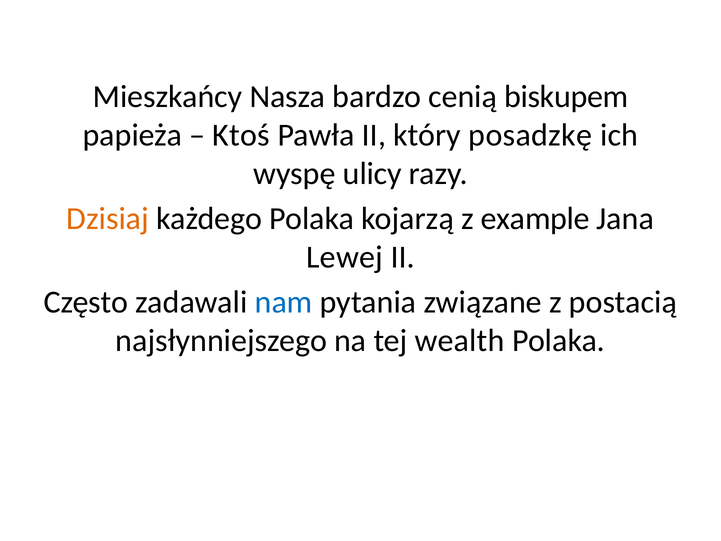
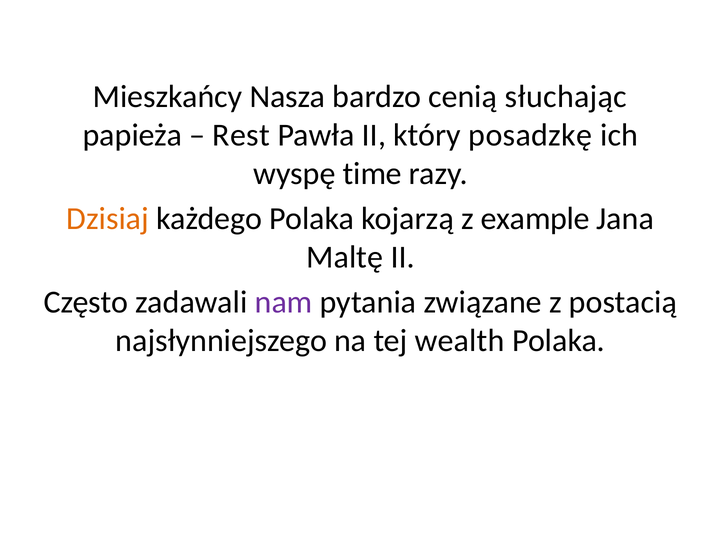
biskupem: biskupem -> słuchając
Ktoś: Ktoś -> Rest
ulicy: ulicy -> time
Lewej: Lewej -> Maltę
nam colour: blue -> purple
